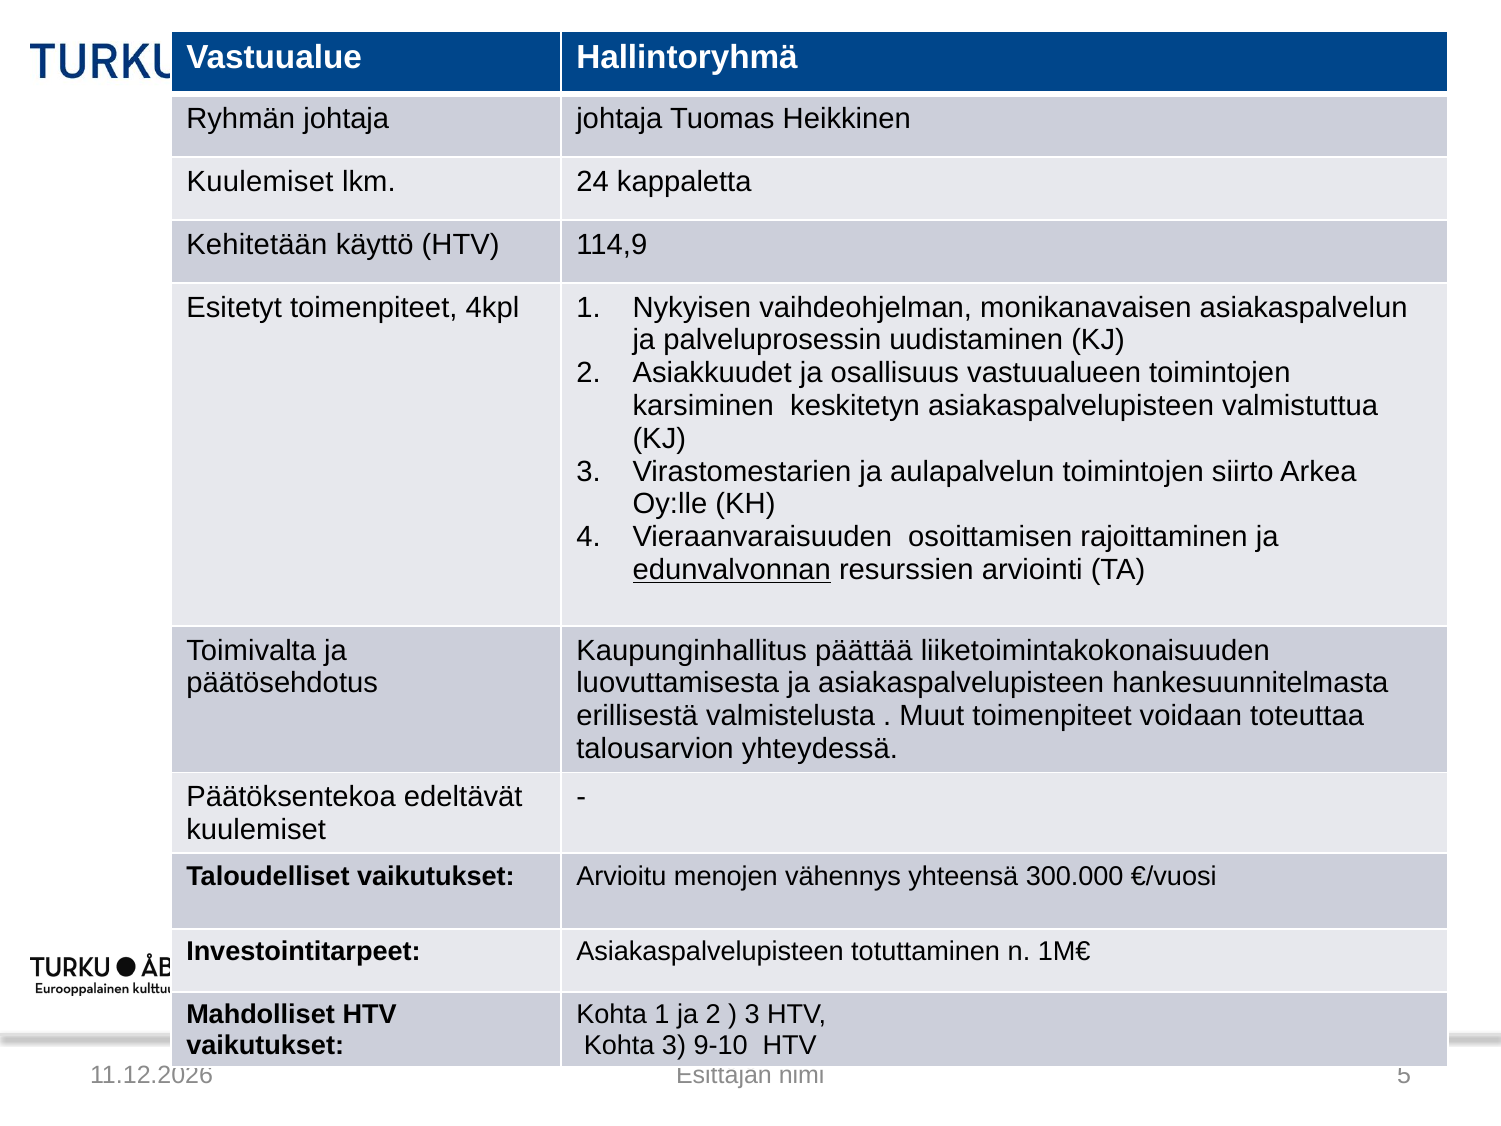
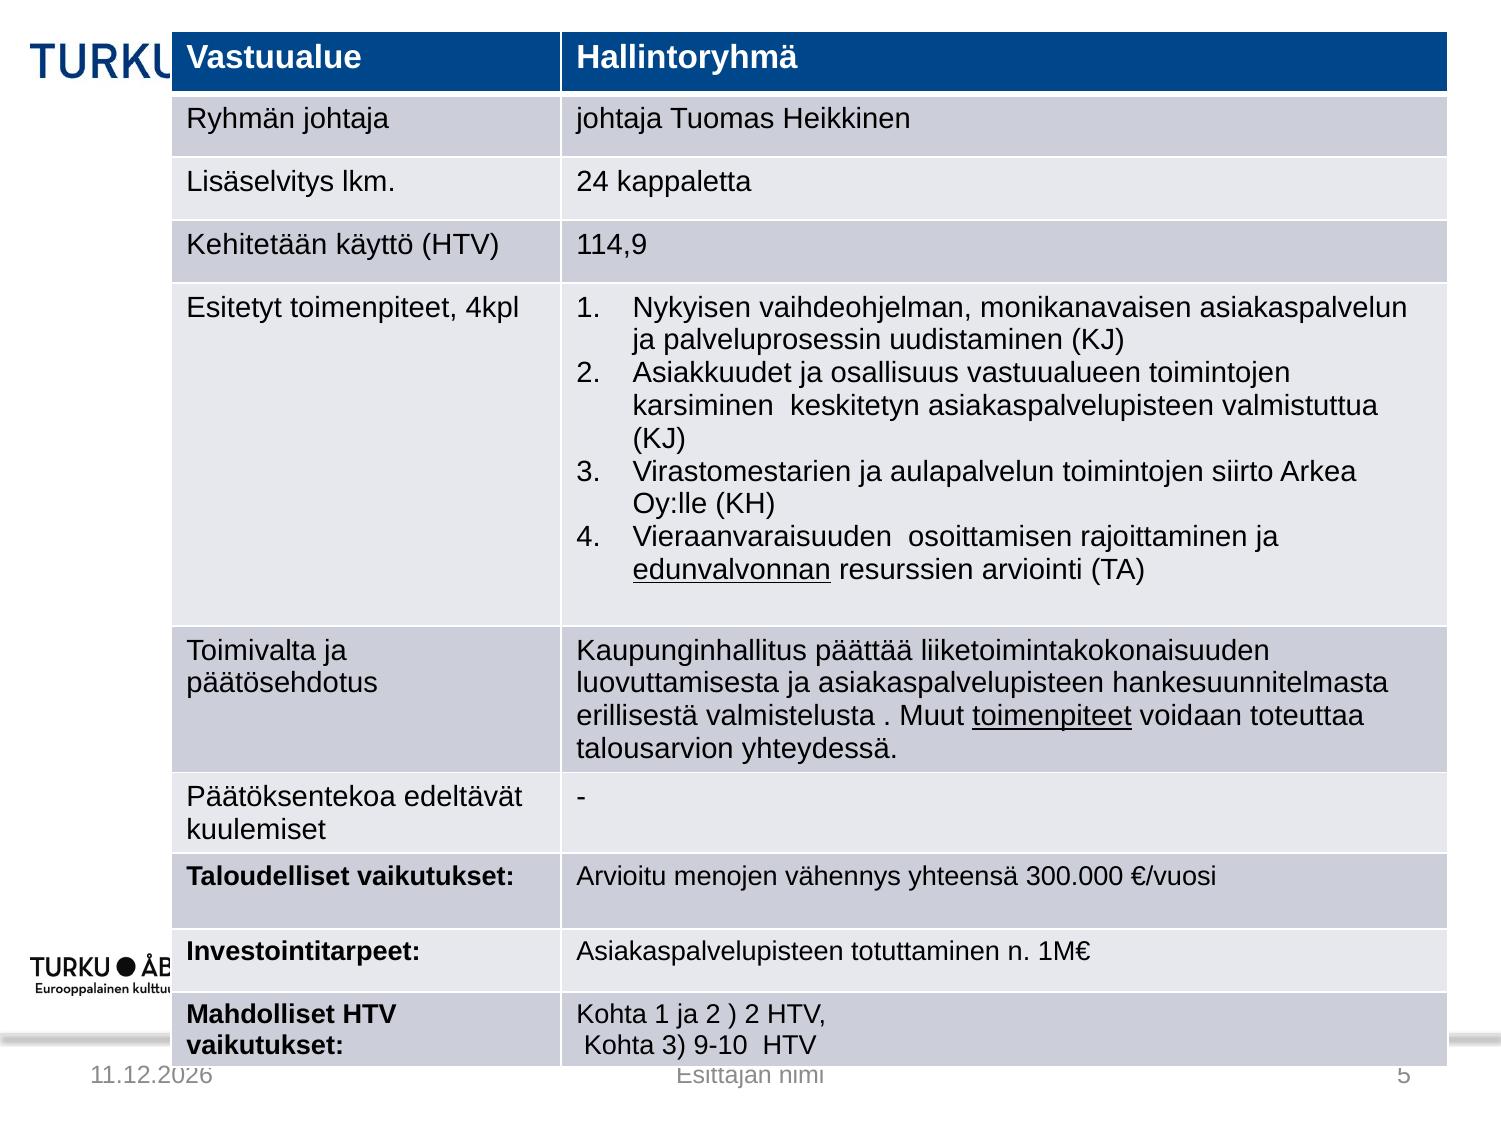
Kuulemiset at (260, 181): Kuulemiset -> Lisäselvitys
toimenpiteet at (1052, 716) underline: none -> present
3 at (752, 1015): 3 -> 2
